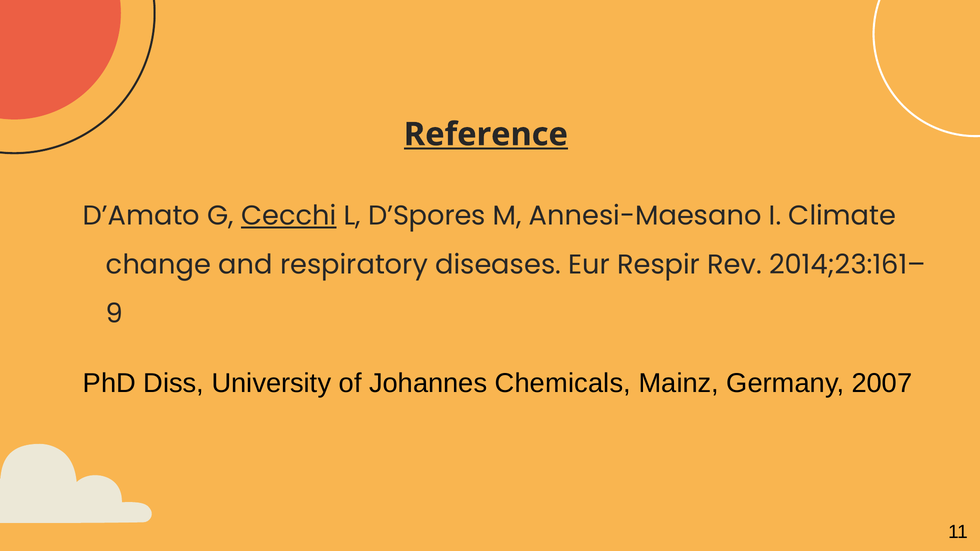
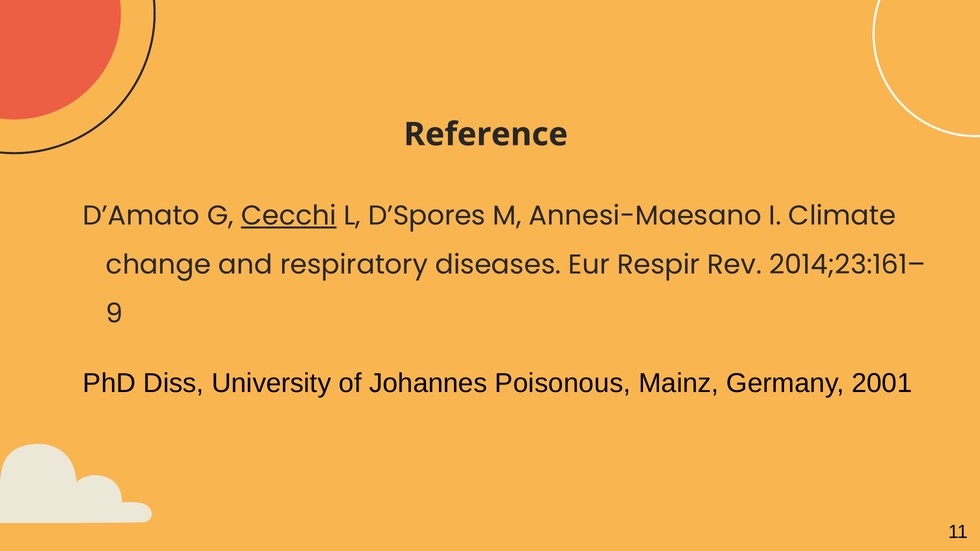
Reference underline: present -> none
Chemicals: Chemicals -> Poisonous
2007: 2007 -> 2001
